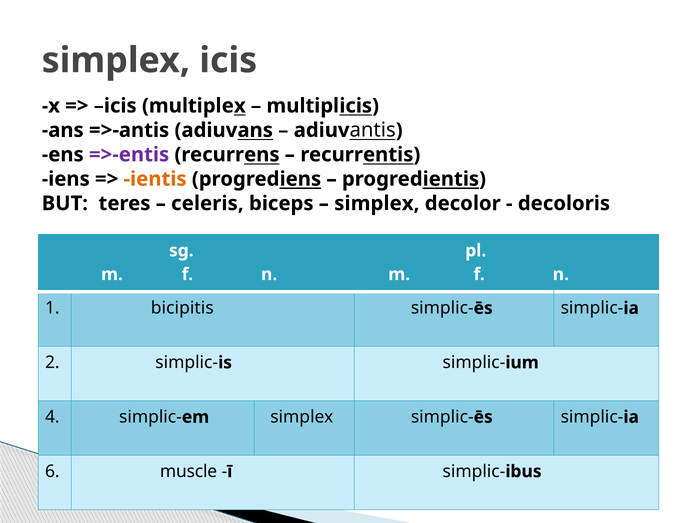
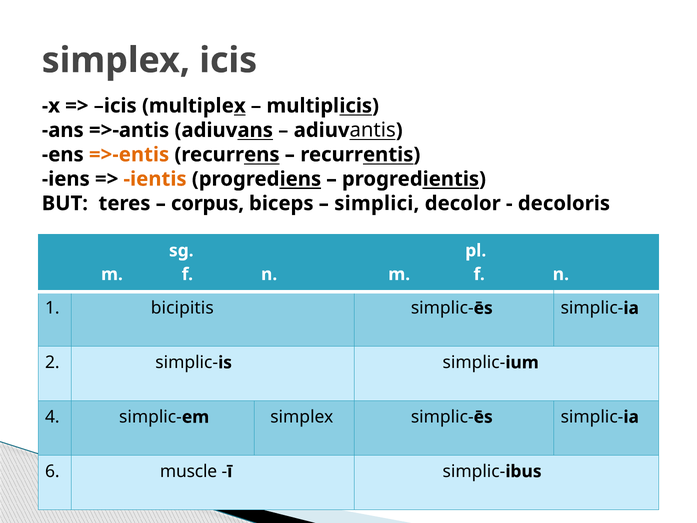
=>-entis colour: purple -> orange
celeris: celeris -> corpus
simplex at (377, 203): simplex -> simplici
